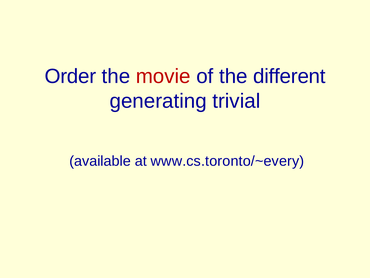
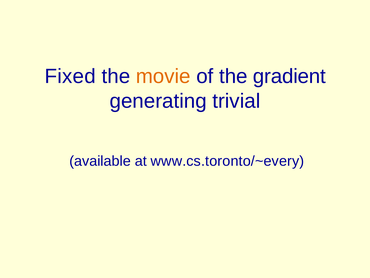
Order: Order -> Fixed
movie colour: red -> orange
different: different -> gradient
